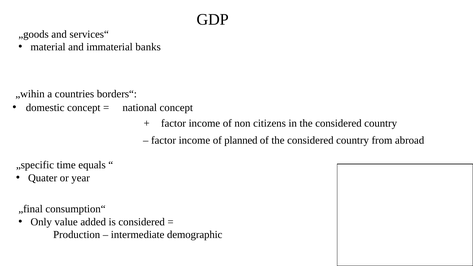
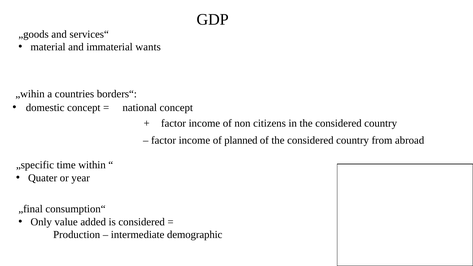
banks: banks -> wants
equals: equals -> within
